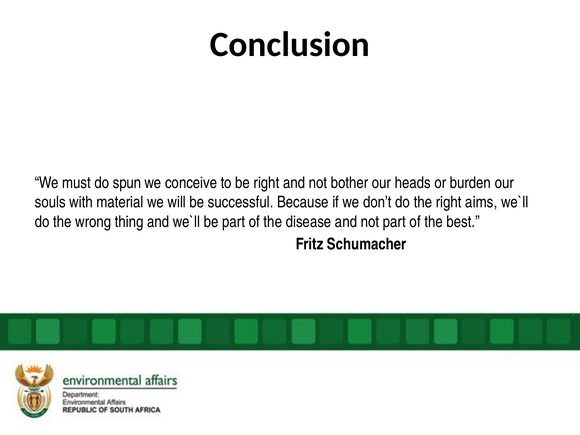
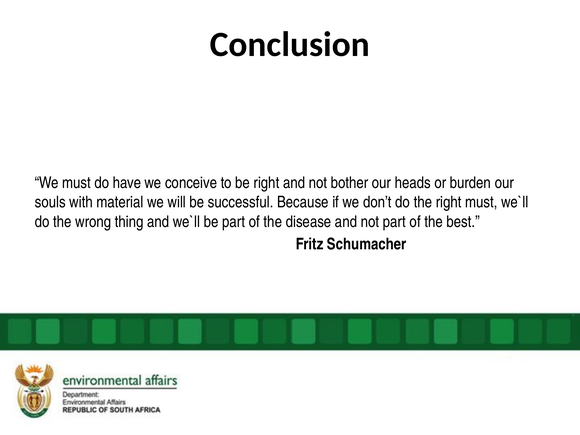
spun: spun -> have
right aims: aims -> must
